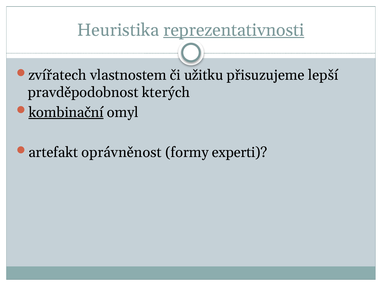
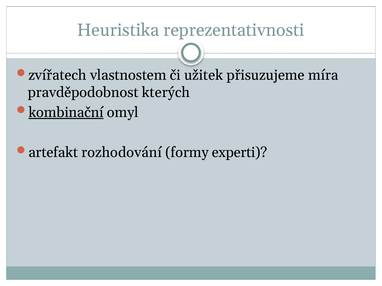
reprezentativnosti underline: present -> none
užitku: užitku -> užitek
lepší: lepší -> míra
oprávněnost: oprávněnost -> rozhodování
